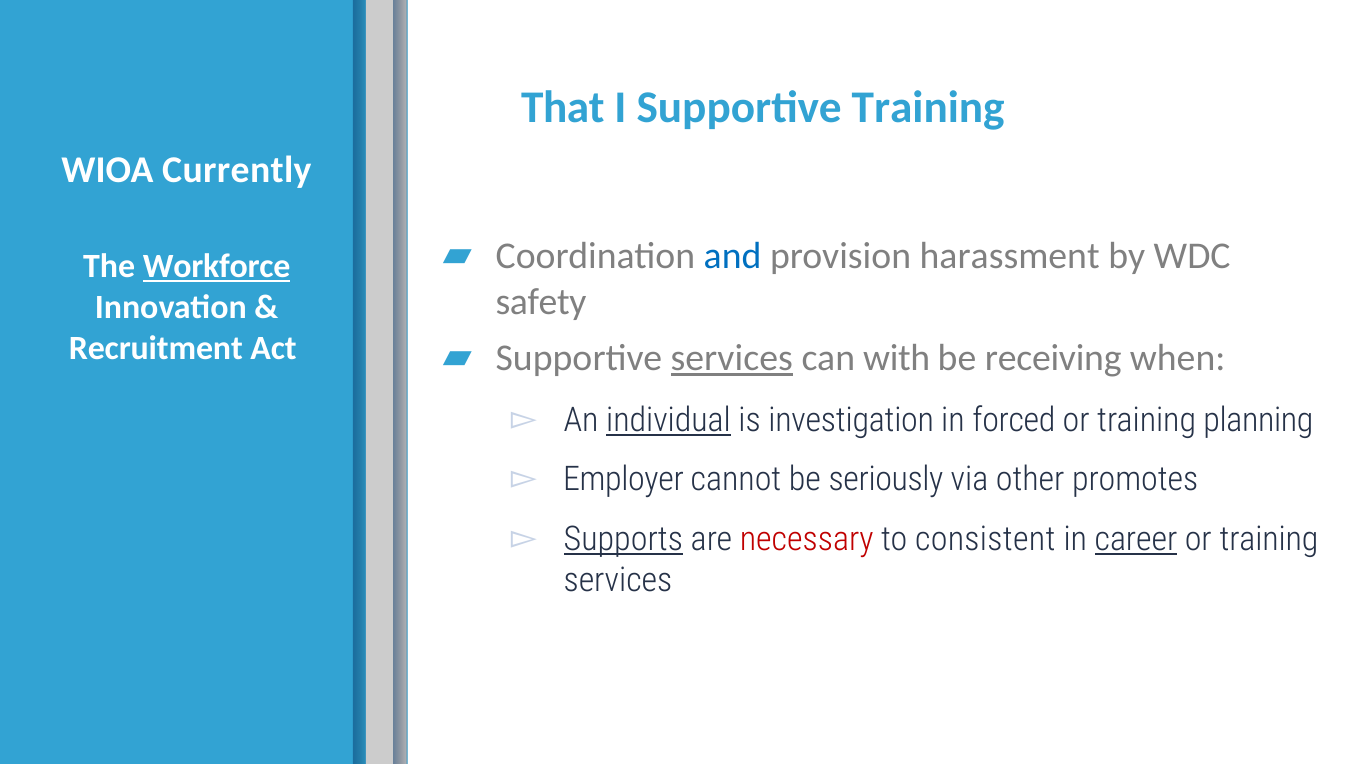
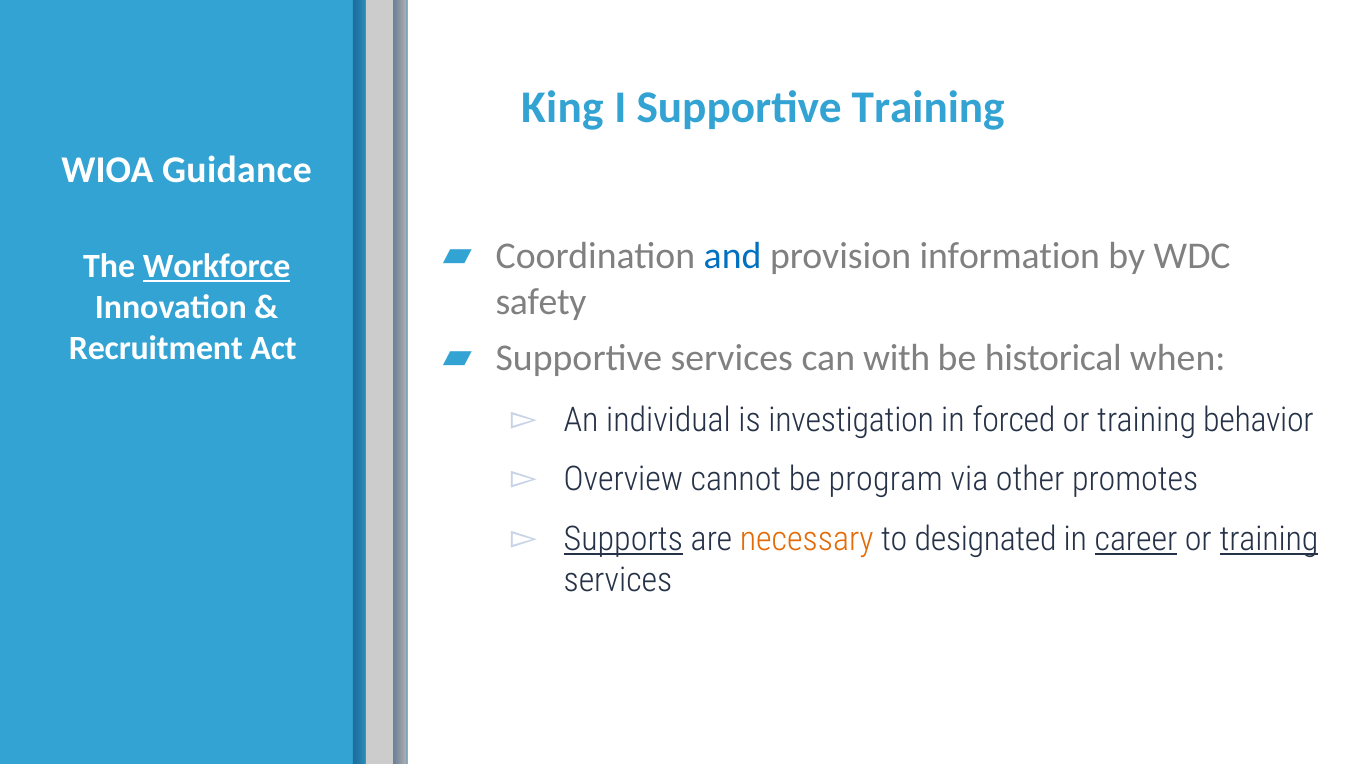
That: That -> King
Currently: Currently -> Guidance
harassment: harassment -> information
services at (732, 358) underline: present -> none
receiving: receiving -> historical
individual underline: present -> none
planning: planning -> behavior
Employer: Employer -> Overview
seriously: seriously -> program
necessary colour: red -> orange
consistent: consistent -> designated
training at (1269, 539) underline: none -> present
